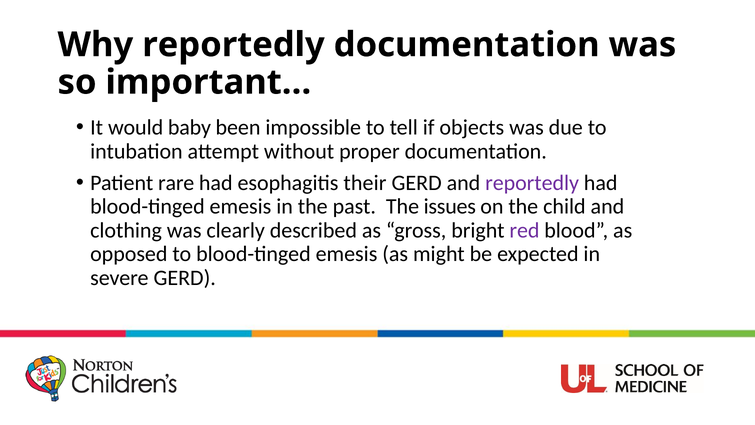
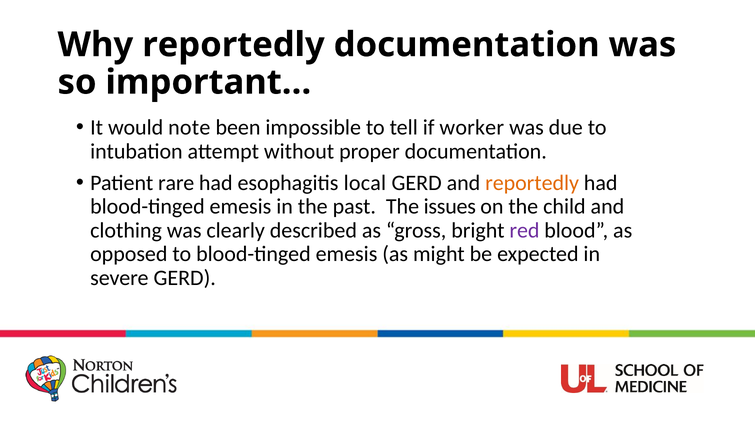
baby: baby -> note
objects: objects -> worker
their: their -> local
reportedly at (532, 183) colour: purple -> orange
